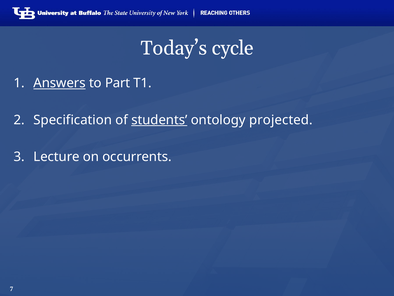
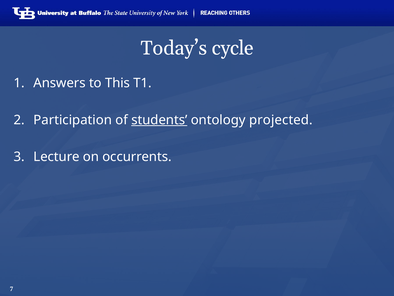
Answers underline: present -> none
Part: Part -> This
Specification: Specification -> Participation
